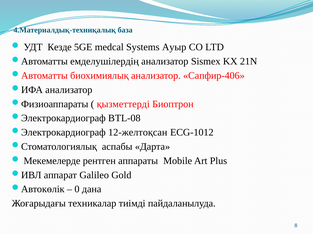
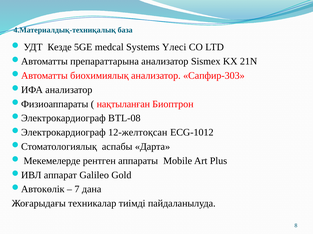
Ауыр: Ауыр -> Үлесі
емделушілердің: емделушілердің -> препараттарына
Сапфир-406: Сапфир-406 -> Сапфир-303
қызметтерді: қызметтерді -> нақтыланған
0: 0 -> 7
